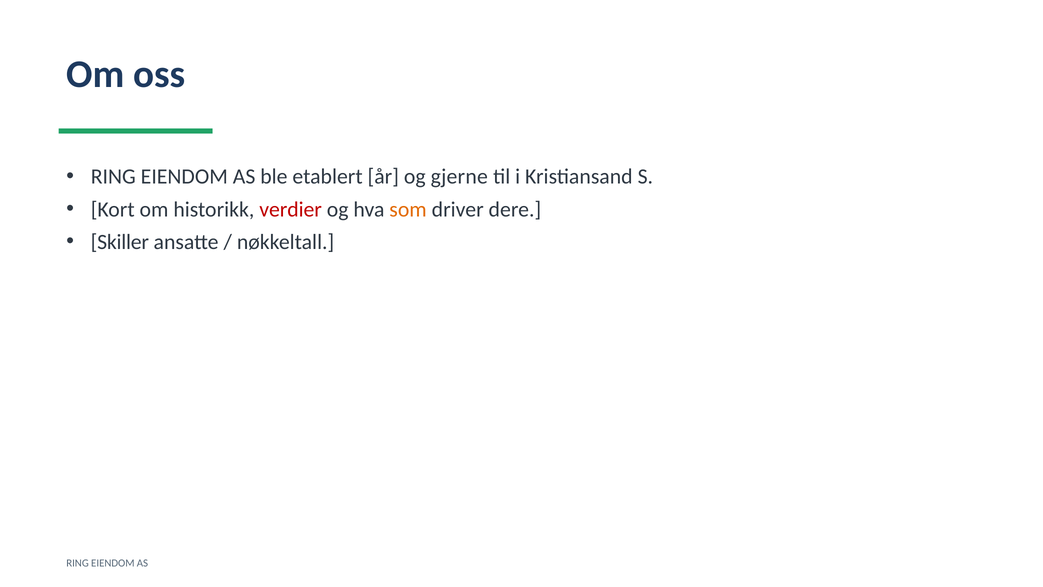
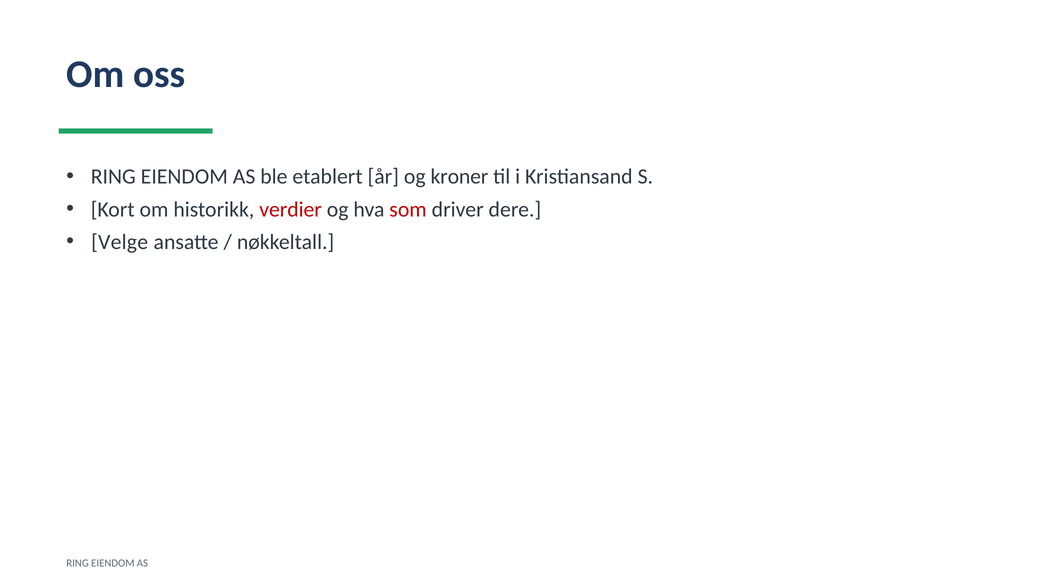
gjerne: gjerne -> kroner
som colour: orange -> red
Skiller: Skiller -> Velge
